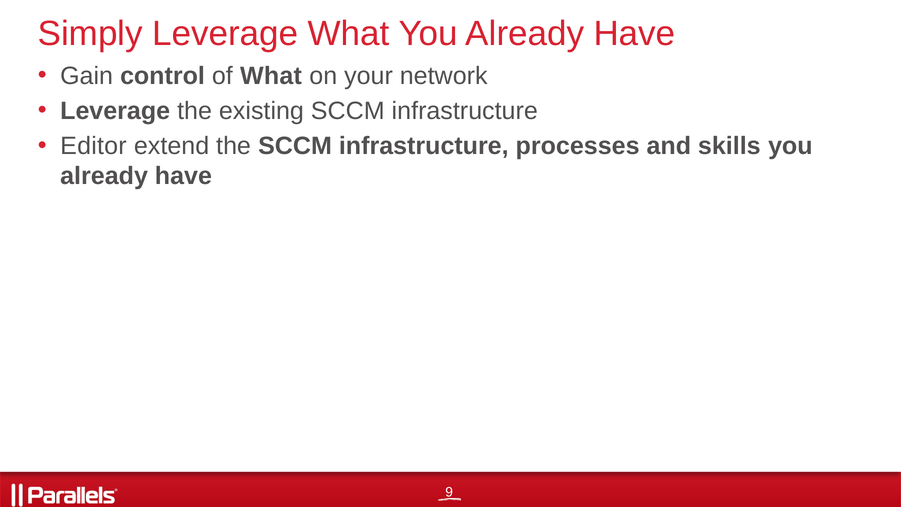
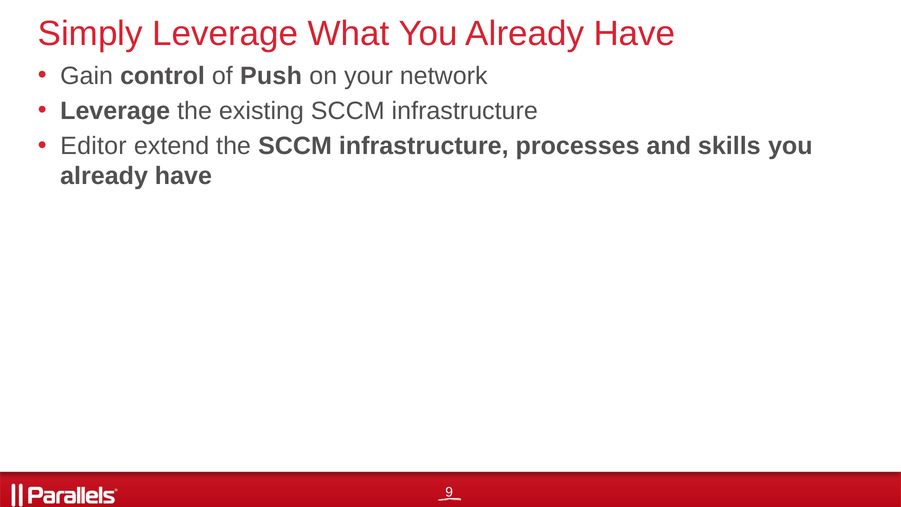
of What: What -> Push
